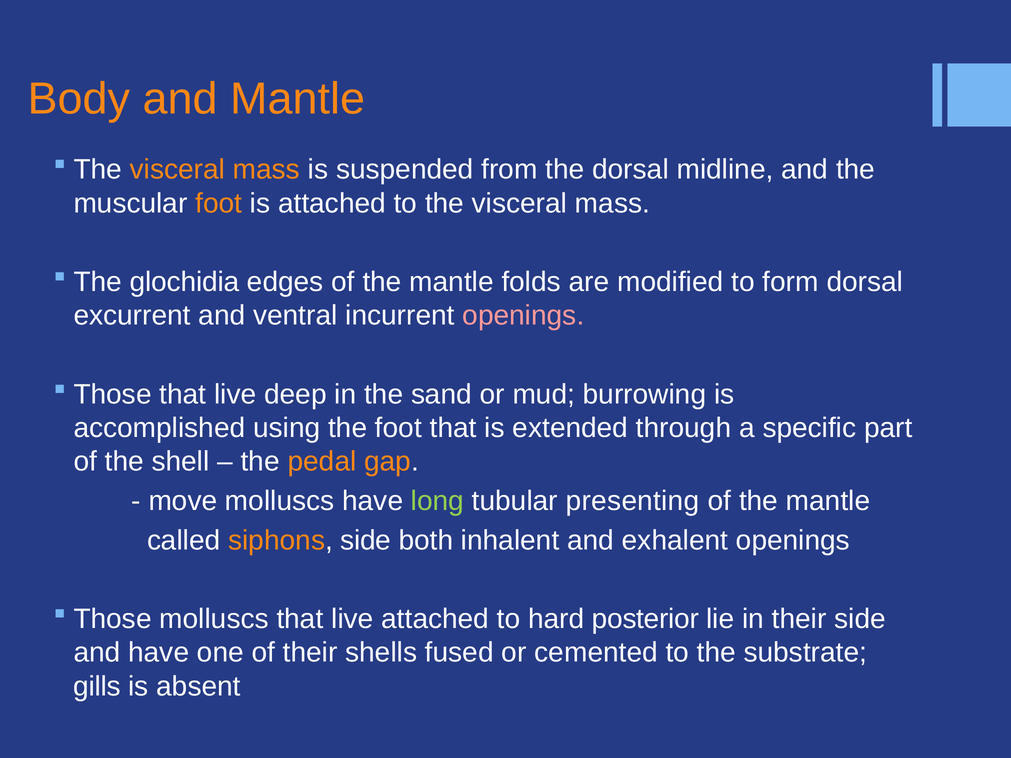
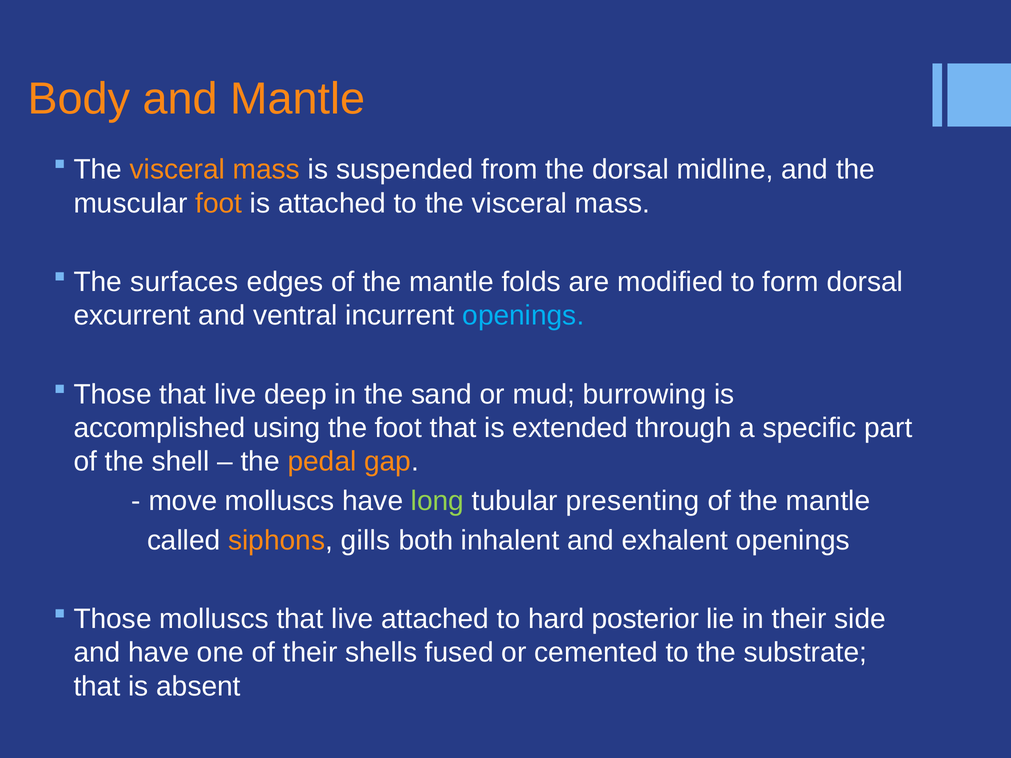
glochidia: glochidia -> surfaces
openings at (523, 316) colour: pink -> light blue
siphons side: side -> gills
gills at (97, 687): gills -> that
